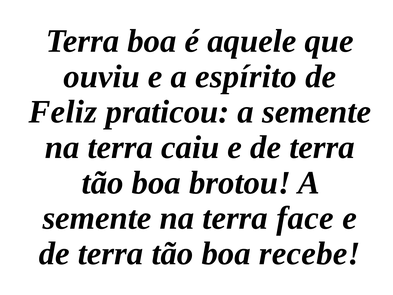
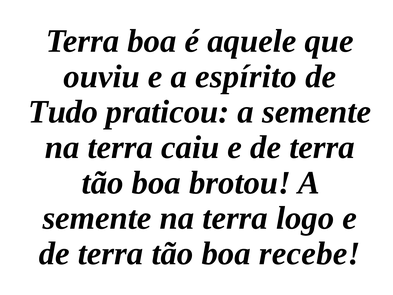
Feliz: Feliz -> Tudo
face: face -> logo
